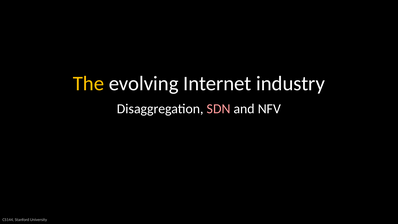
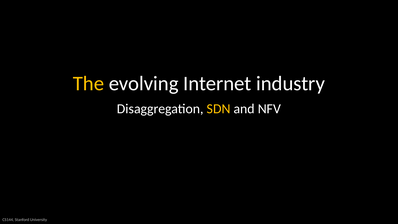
SDN colour: pink -> yellow
